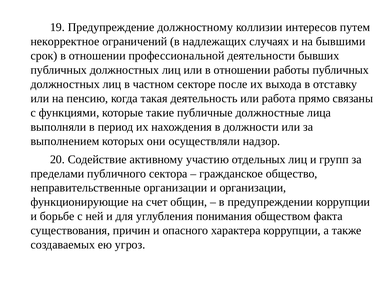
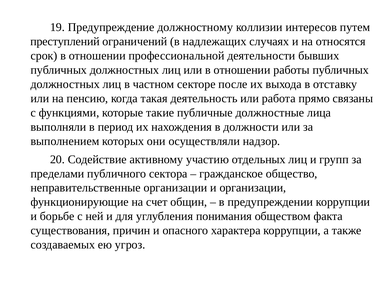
некорректное: некорректное -> преступлений
бывшими: бывшими -> относятся
